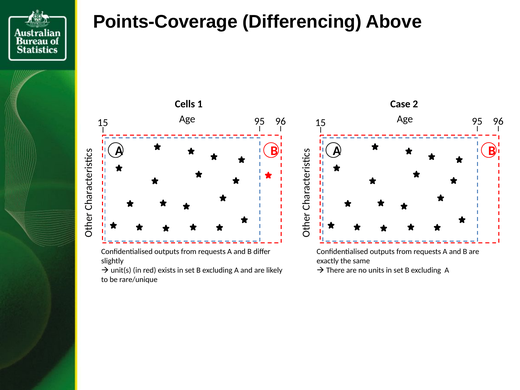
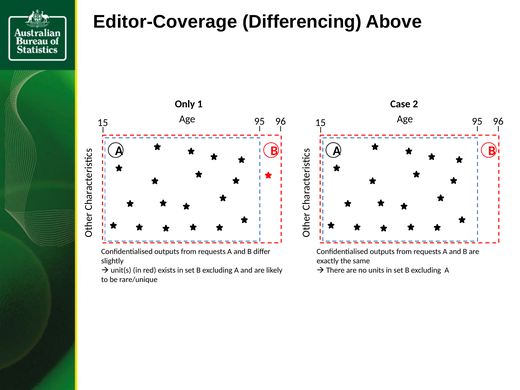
Points-Coverage: Points-Coverage -> Editor-Coverage
Cells: Cells -> Only
